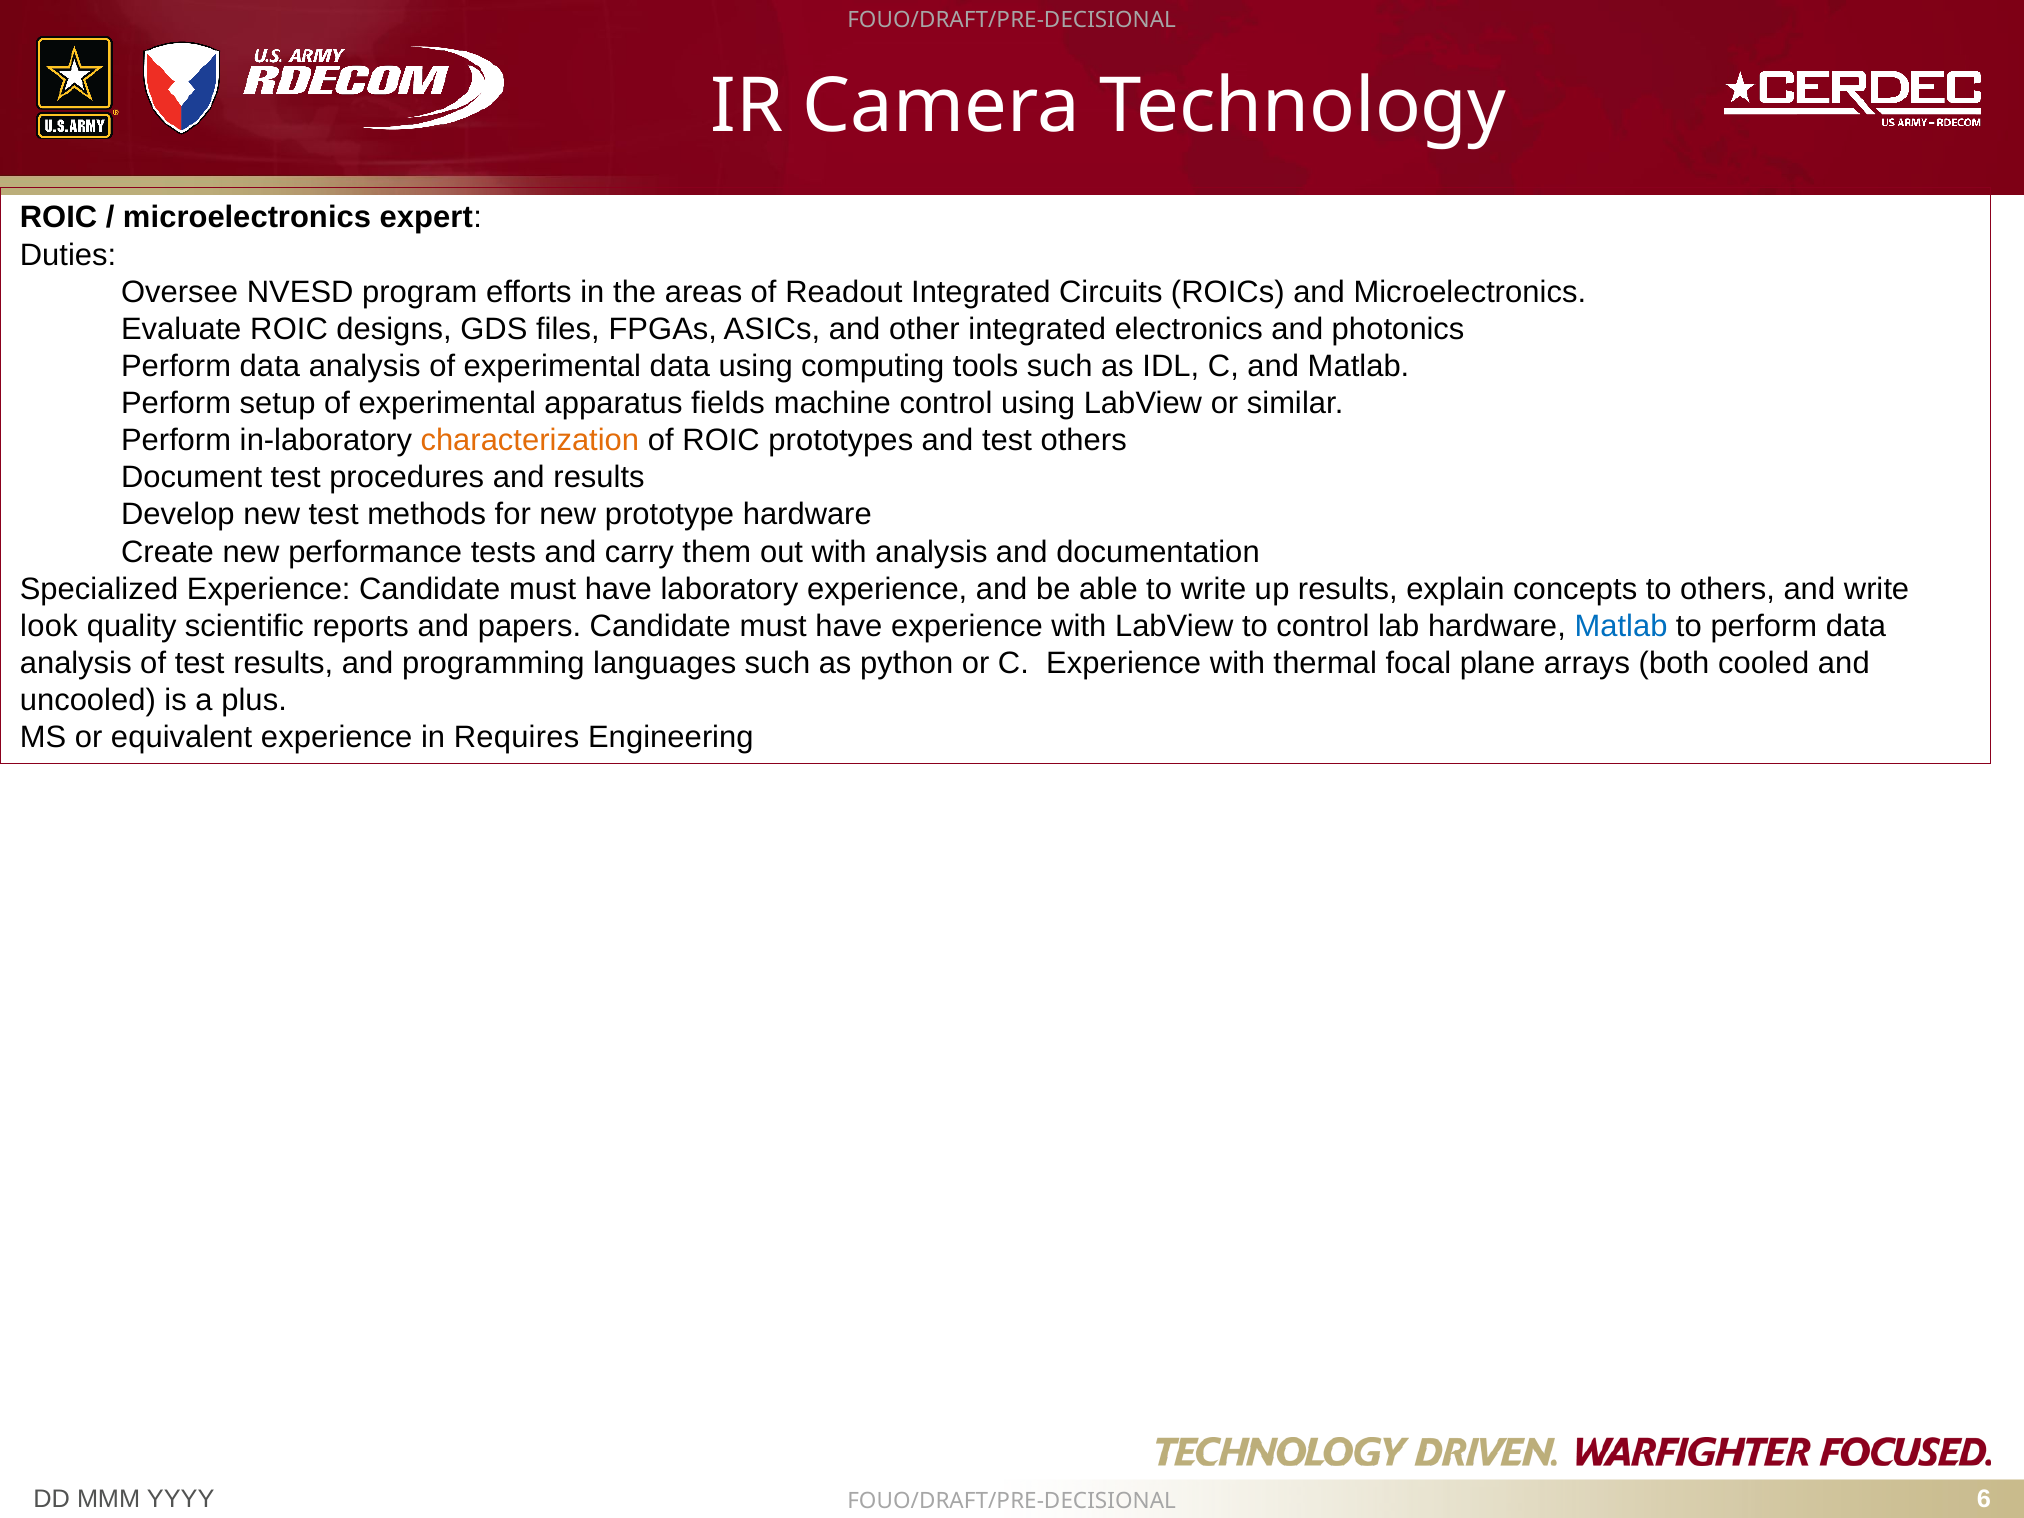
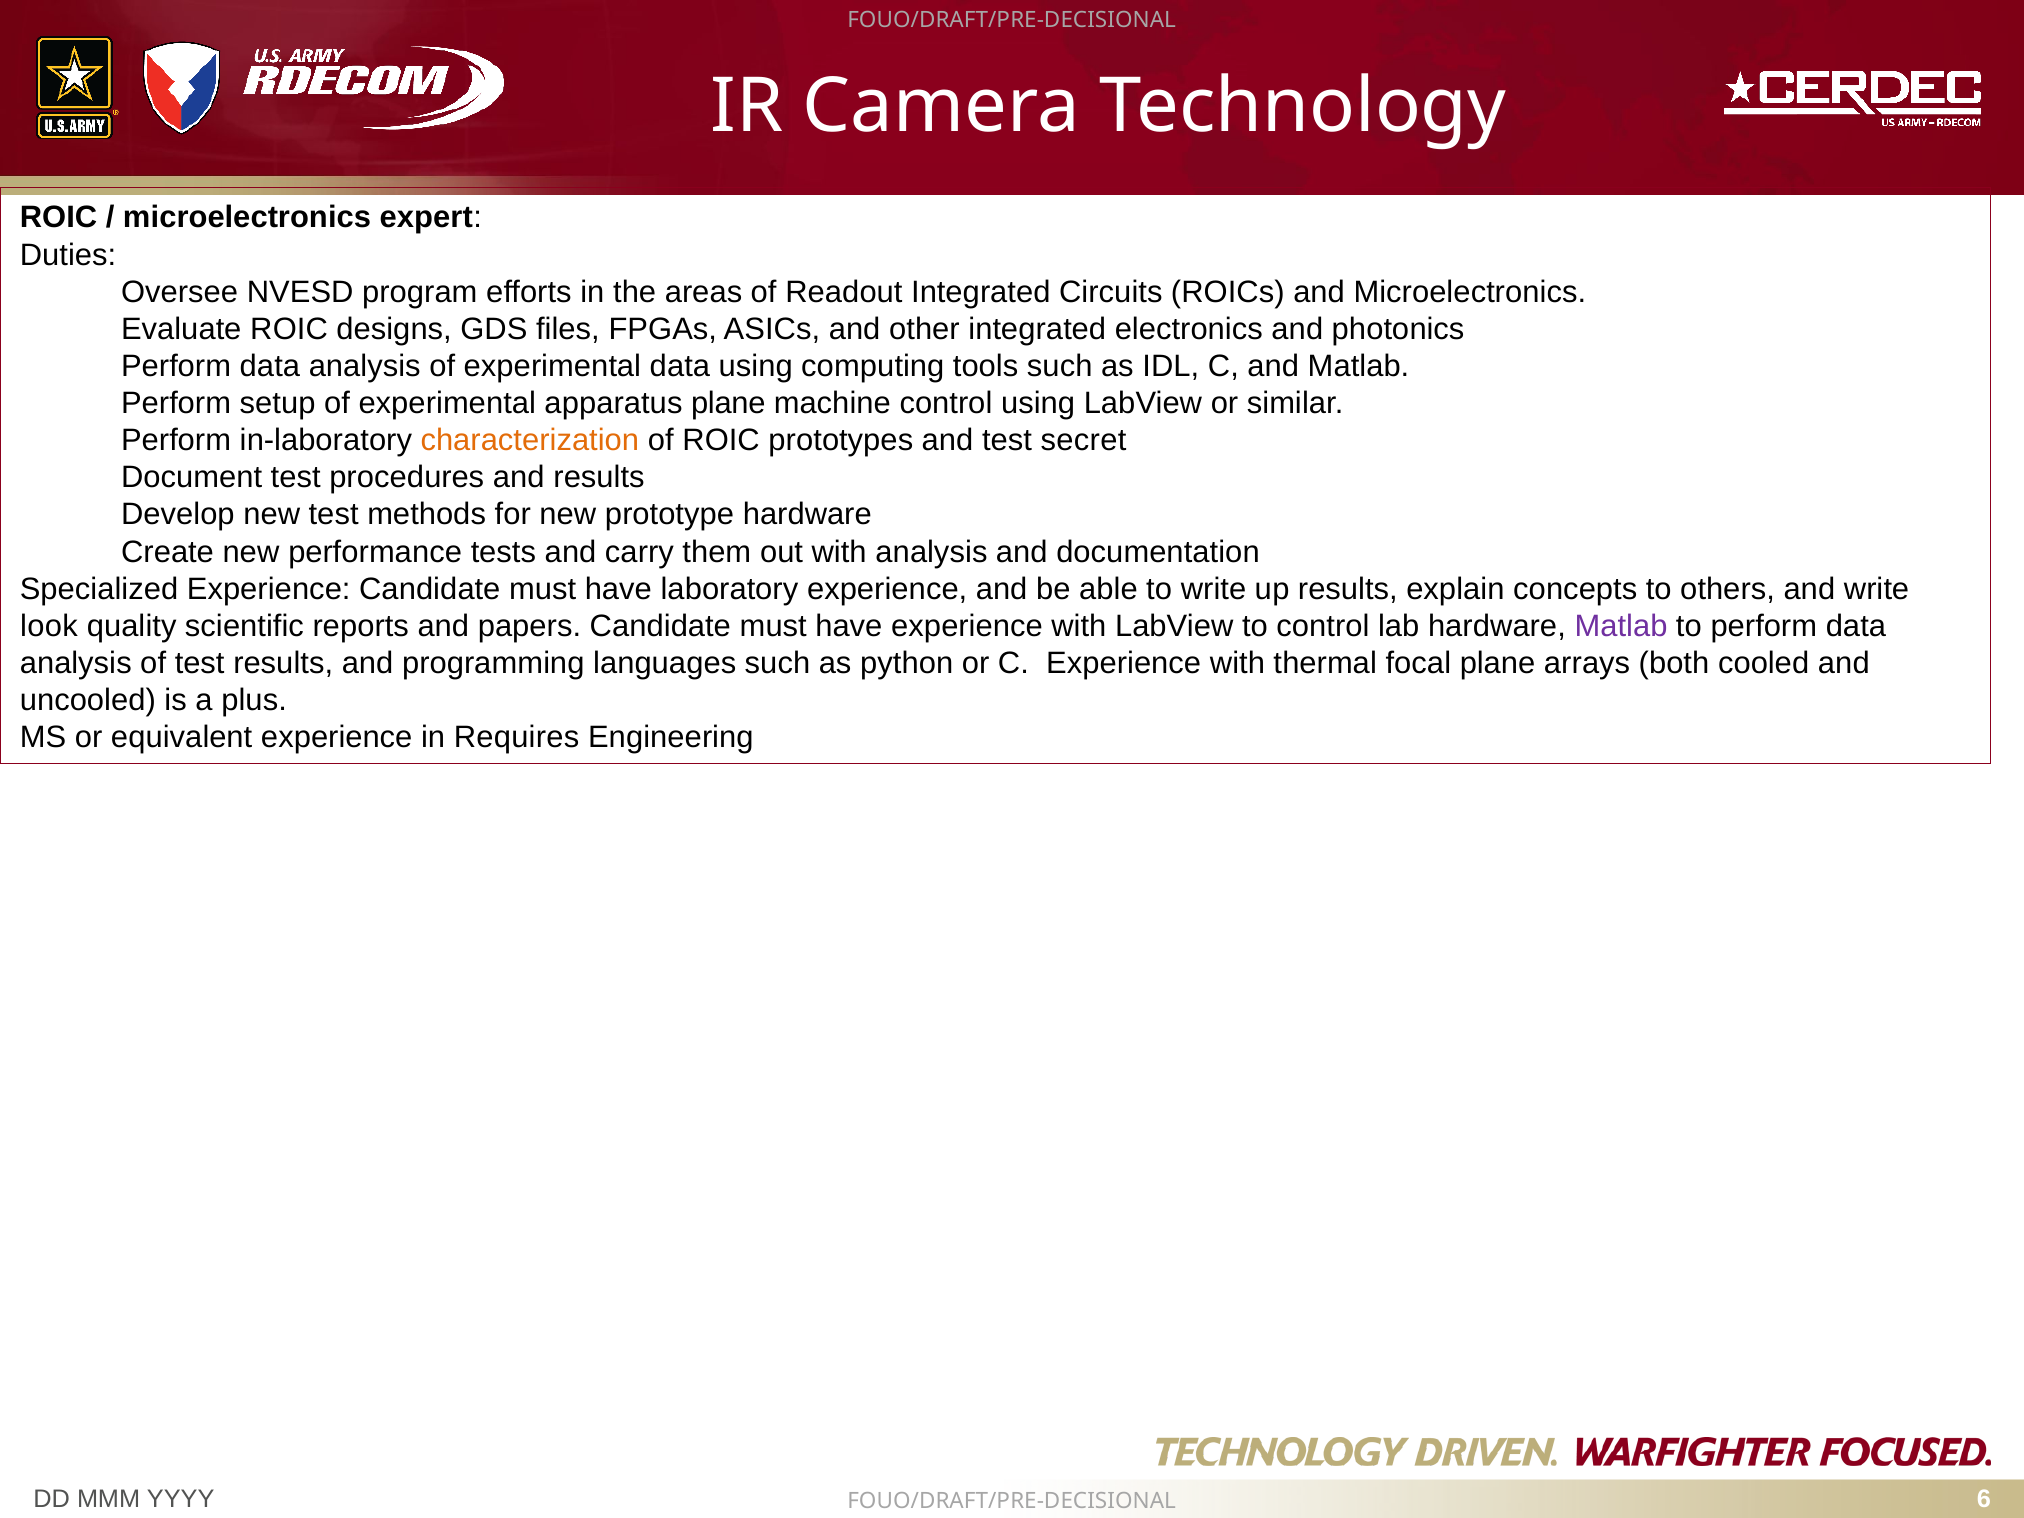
apparatus fields: fields -> plane
test others: others -> secret
Matlab at (1621, 626) colour: blue -> purple
